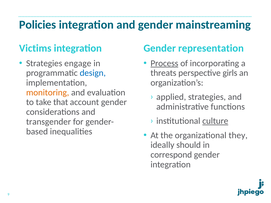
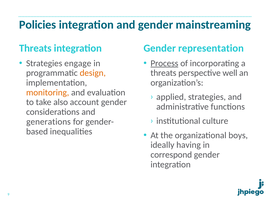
Victims at (35, 48): Victims -> Threats
design colour: blue -> orange
girls: girls -> well
that: that -> also
culture underline: present -> none
transgender: transgender -> generations
they: they -> boys
should: should -> having
